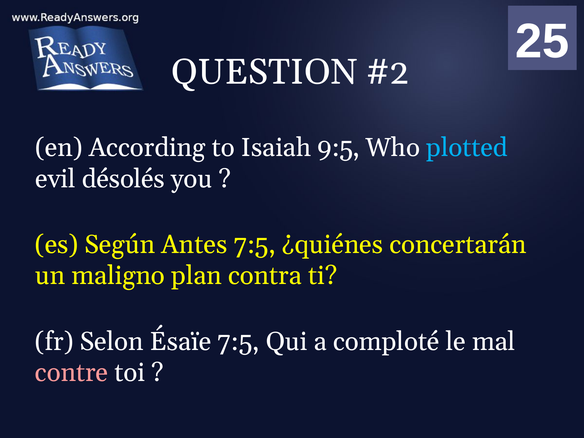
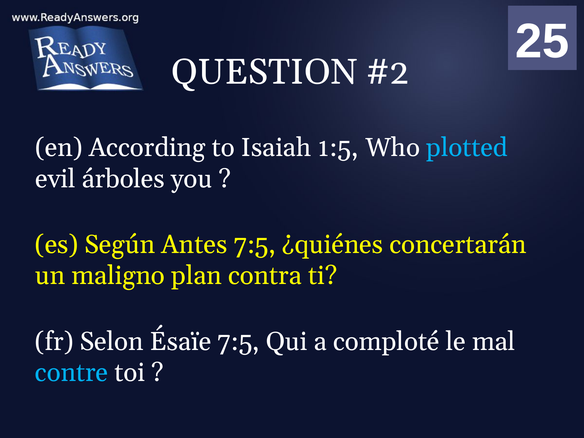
9:5: 9:5 -> 1:5
désolés: désolés -> árboles
contre colour: pink -> light blue
